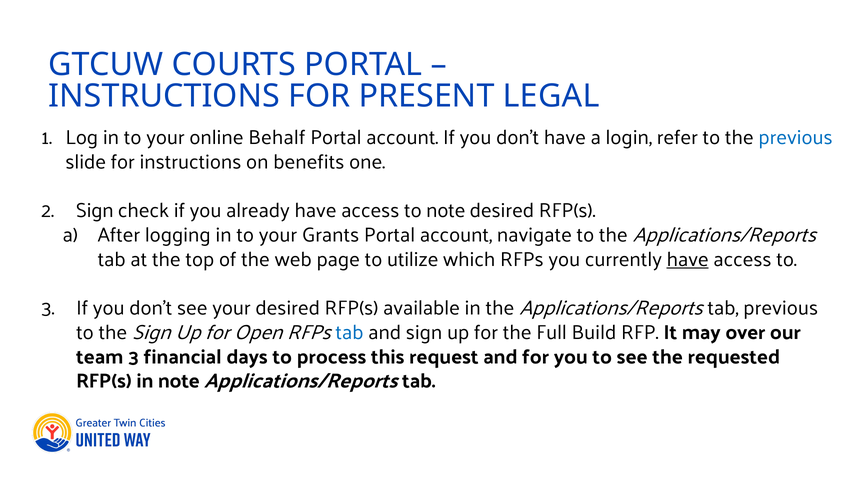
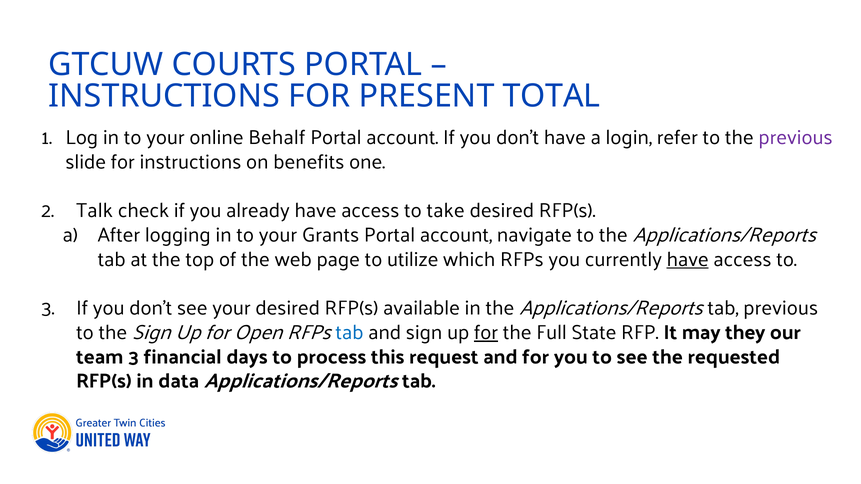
LEGAL: LEGAL -> TOTAL
previous at (796, 138) colour: blue -> purple
Sign at (95, 211): Sign -> Talk
to note: note -> take
for at (486, 333) underline: none -> present
Build: Build -> State
over: over -> they
in note: note -> data
